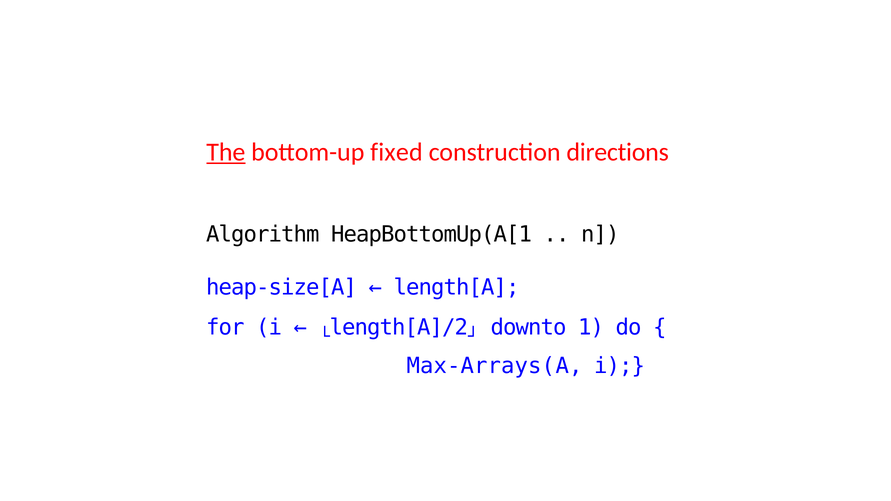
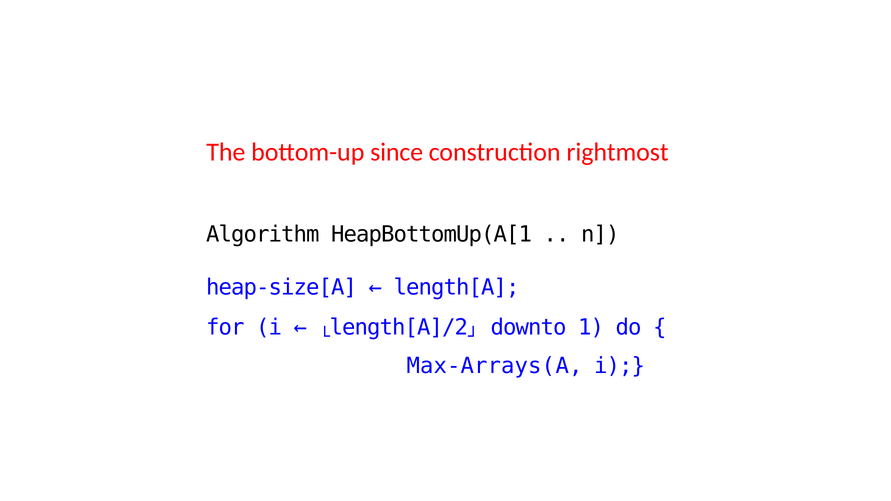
The underline: present -> none
fixed: fixed -> since
directions: directions -> rightmost
